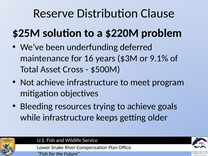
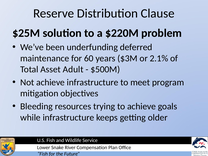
16: 16 -> 60
9.1%: 9.1% -> 2.1%
Cross: Cross -> Adult
